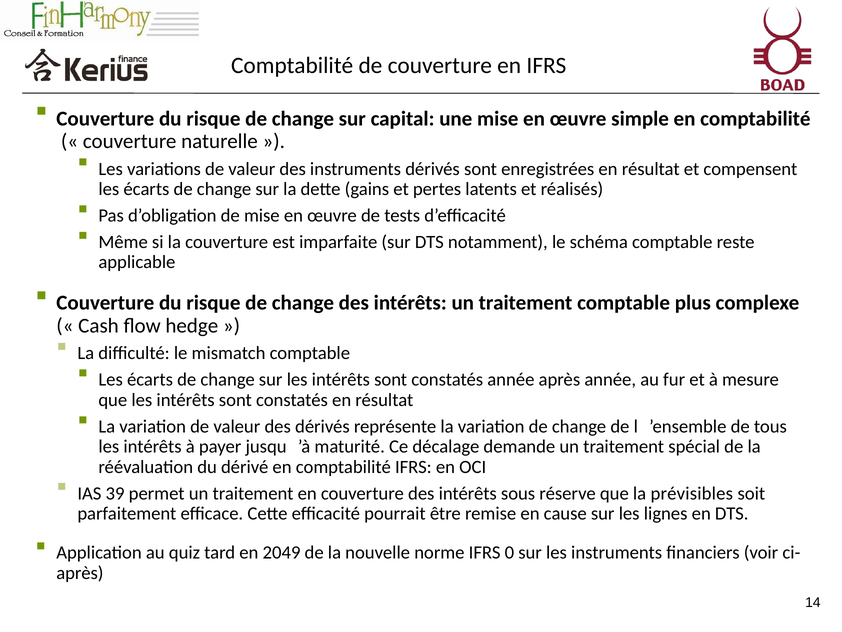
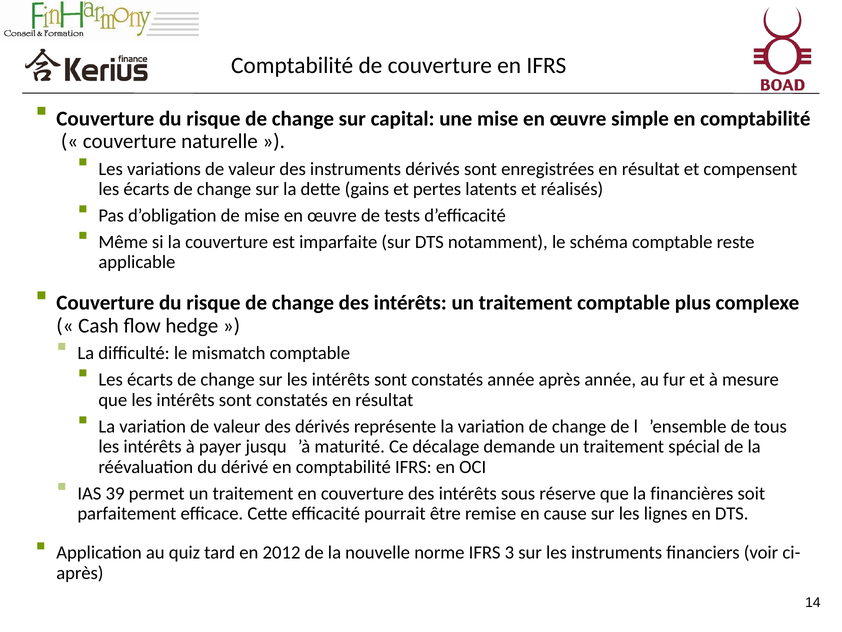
prévisibles: prévisibles -> financières
2049: 2049 -> 2012
0: 0 -> 3
